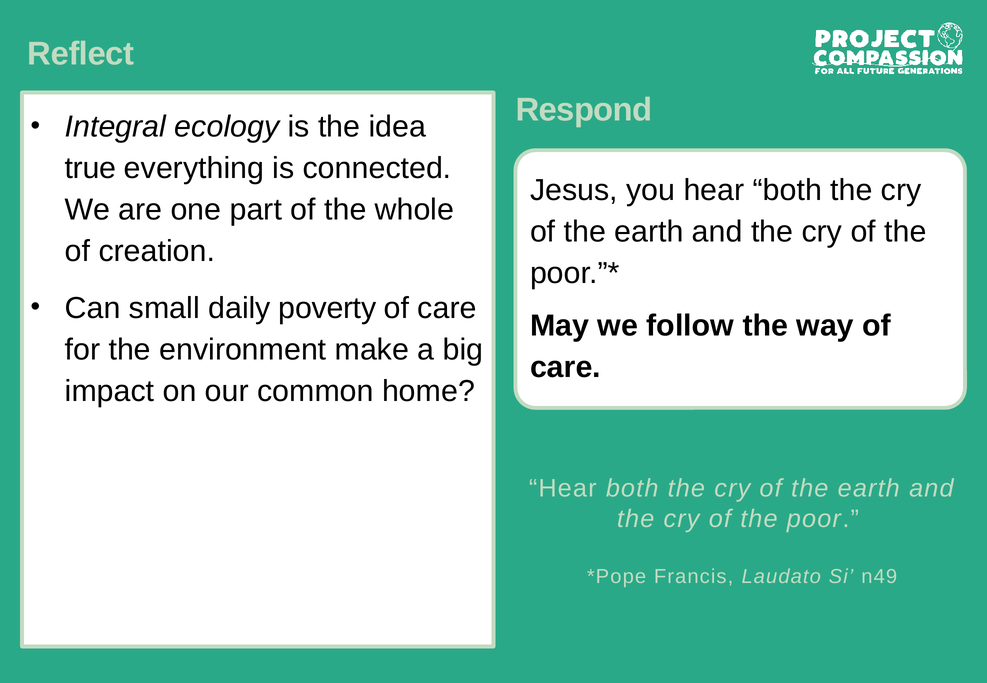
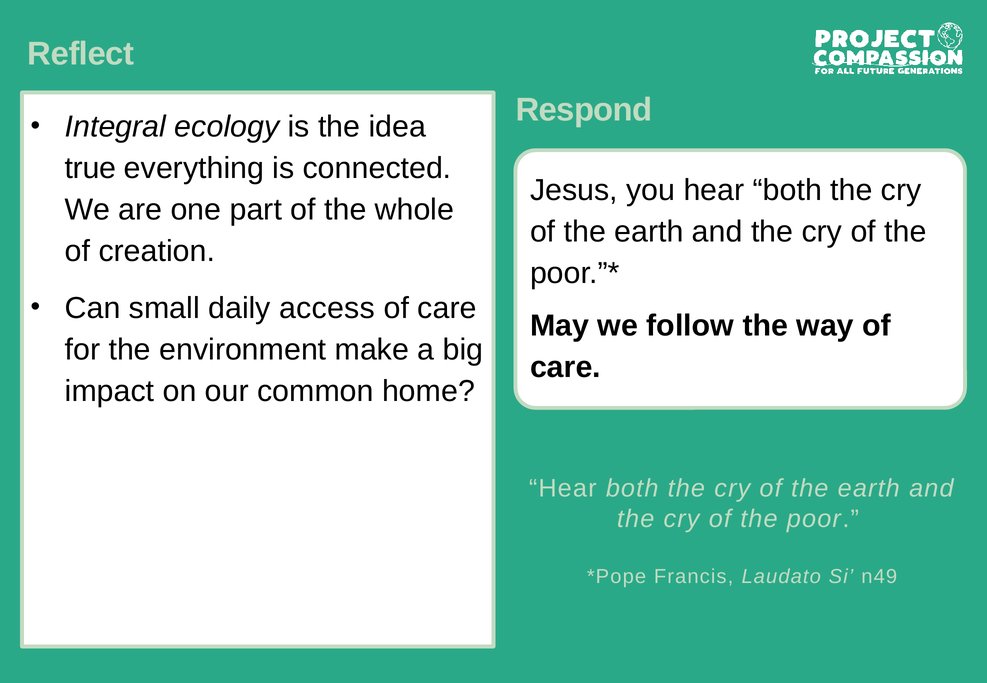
poverty: poverty -> access
